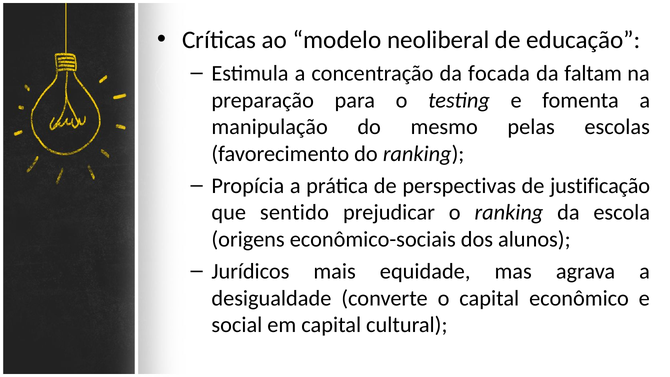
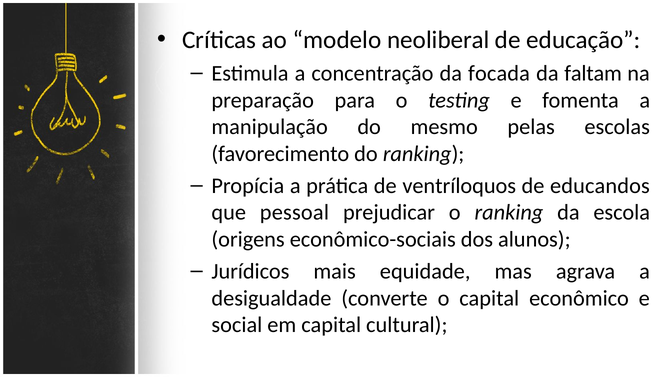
perspectivas: perspectivas -> ventríloquos
justificação: justificação -> educandos
sentido: sentido -> pessoal
